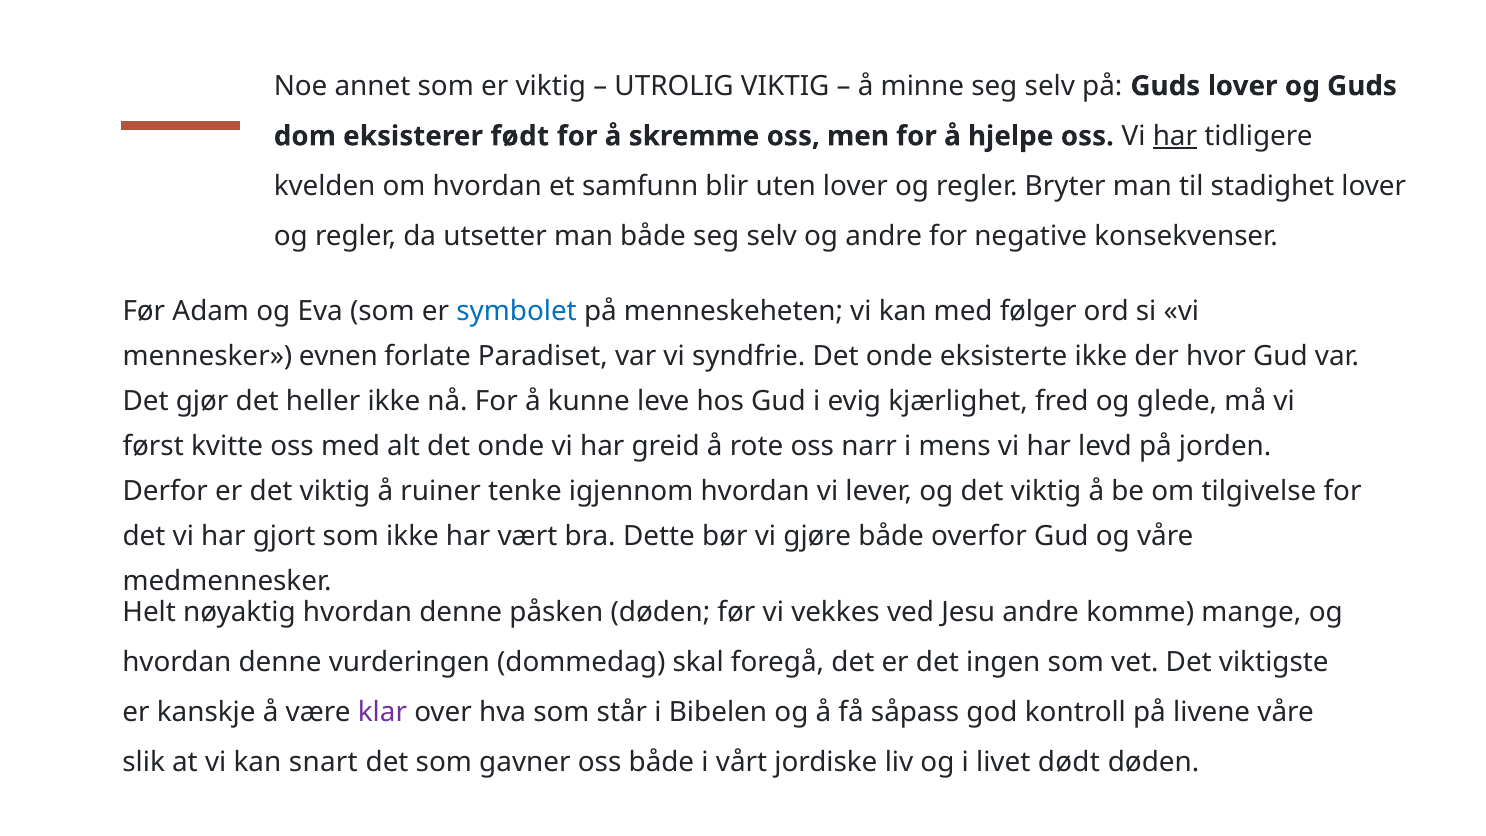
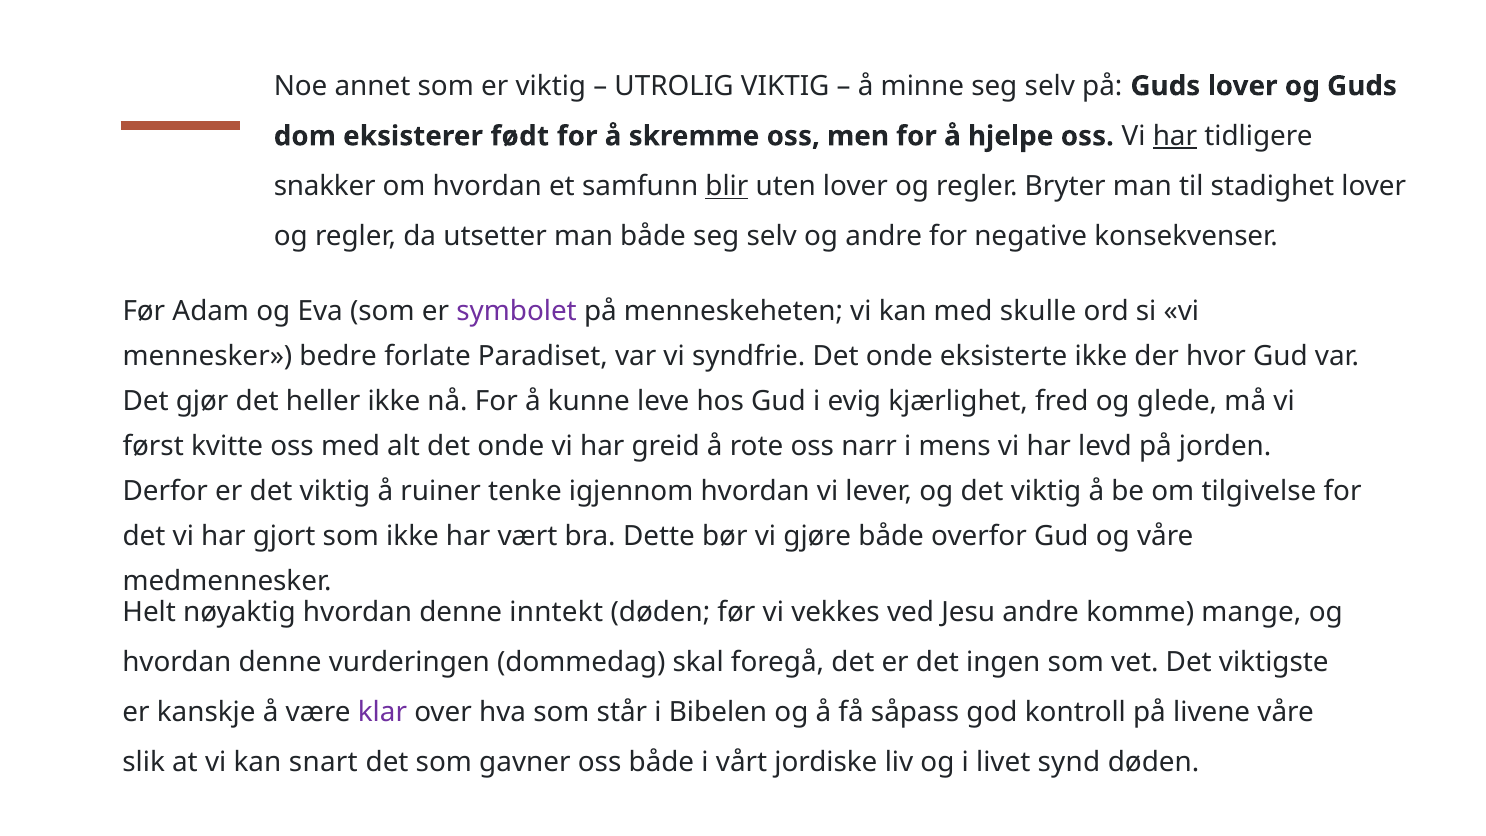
kvelden: kvelden -> snakker
blir underline: none -> present
symbolet colour: blue -> purple
følger: følger -> skulle
evnen: evnen -> bedre
påsken: påsken -> inntekt
dødt: dødt -> synd
